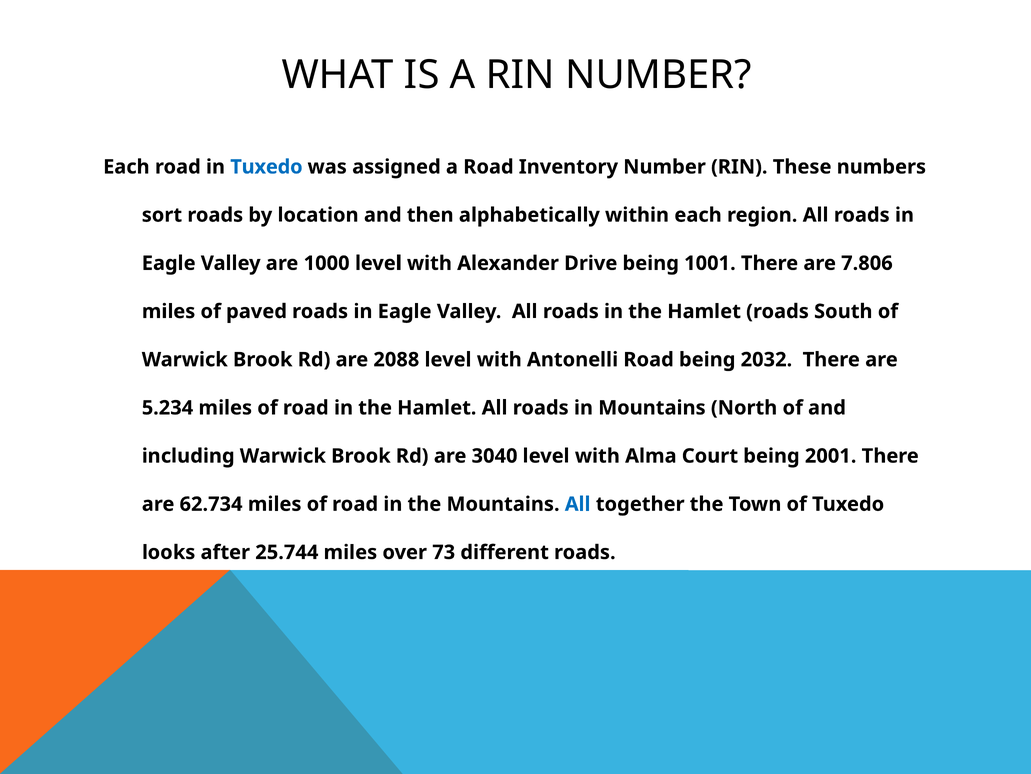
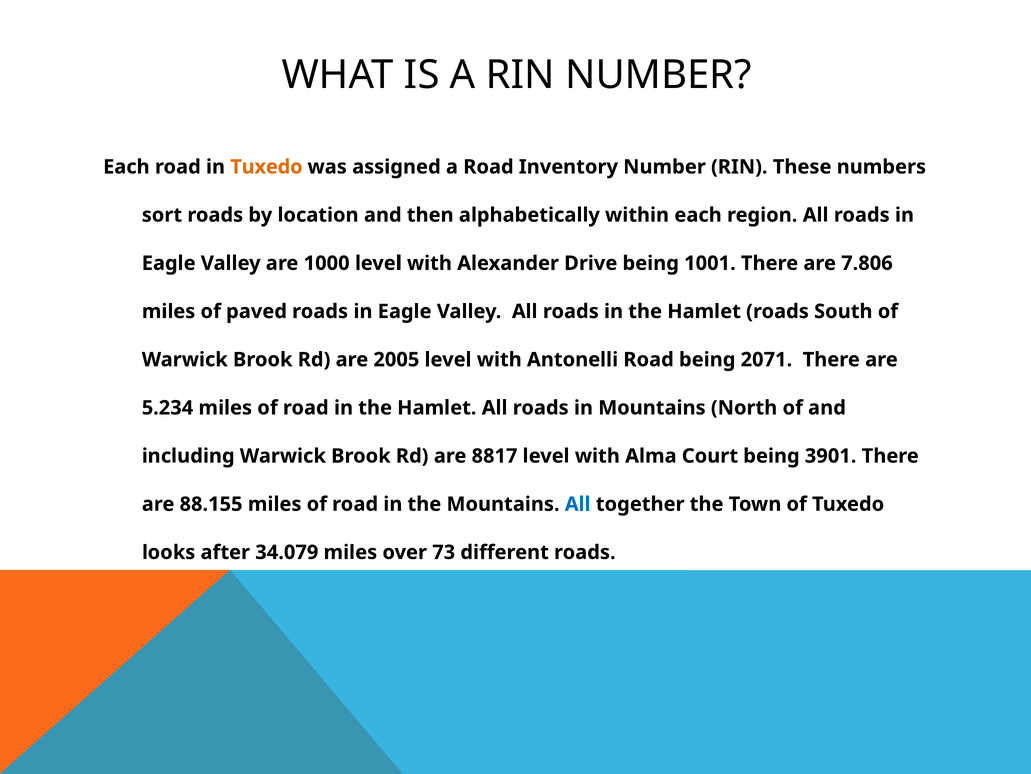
Tuxedo at (266, 167) colour: blue -> orange
2088: 2088 -> 2005
2032: 2032 -> 2071
3040: 3040 -> 8817
2001: 2001 -> 3901
62.734: 62.734 -> 88.155
25.744: 25.744 -> 34.079
